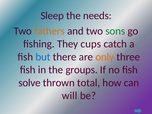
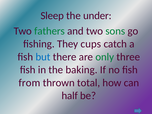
needs: needs -> under
fathers colour: orange -> green
only colour: orange -> green
groups: groups -> baking
solve: solve -> from
will: will -> half
